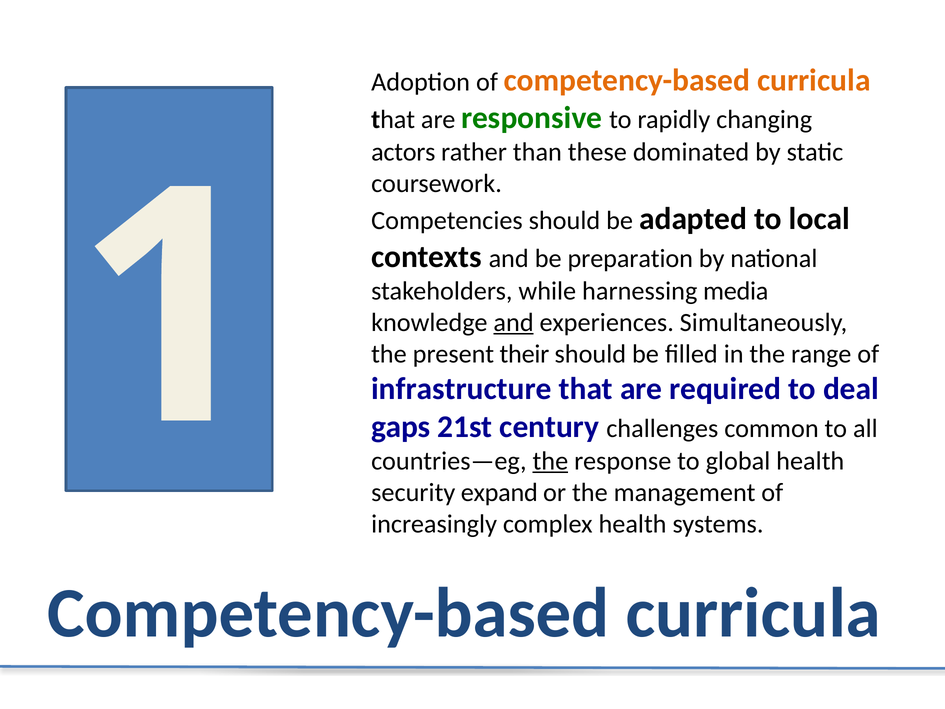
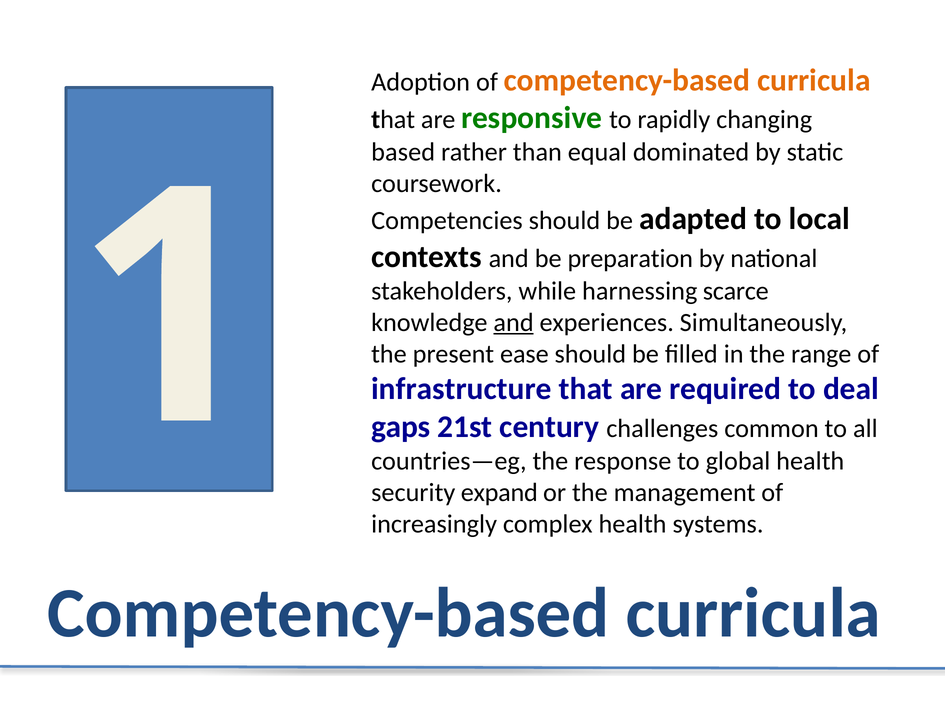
actors: actors -> based
these: these -> equal
media: media -> scarce
their: their -> ease
the at (550, 461) underline: present -> none
